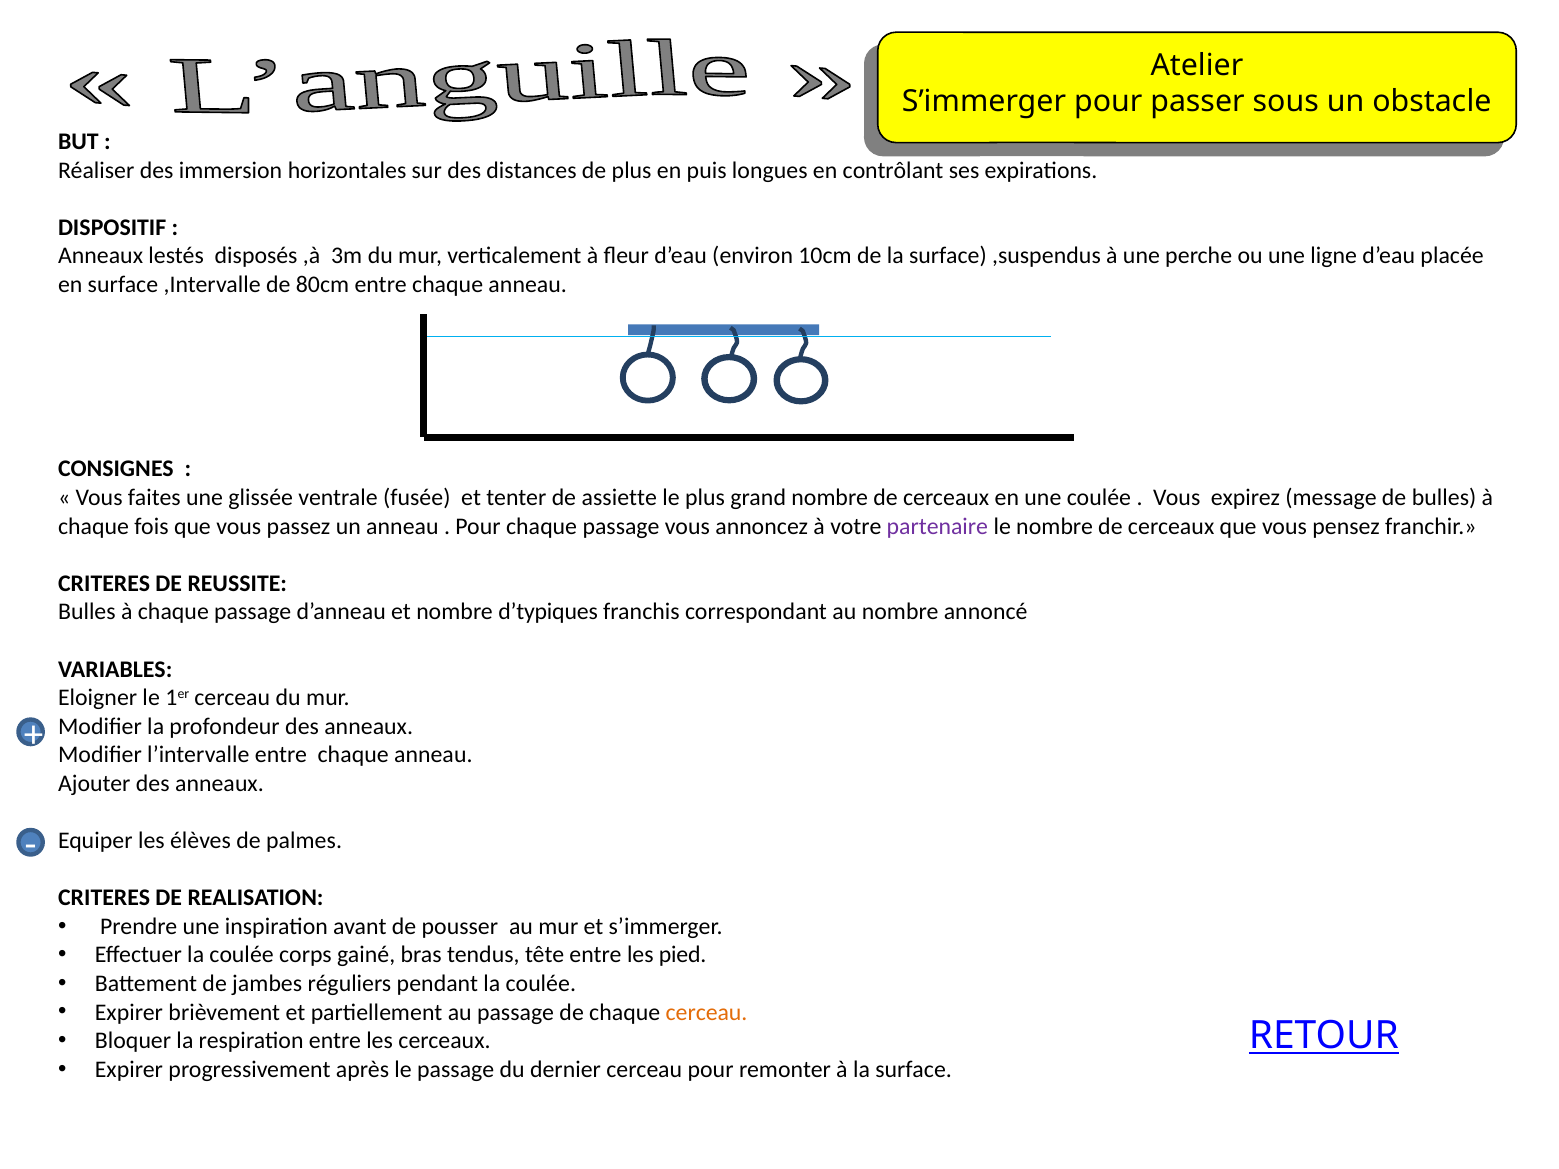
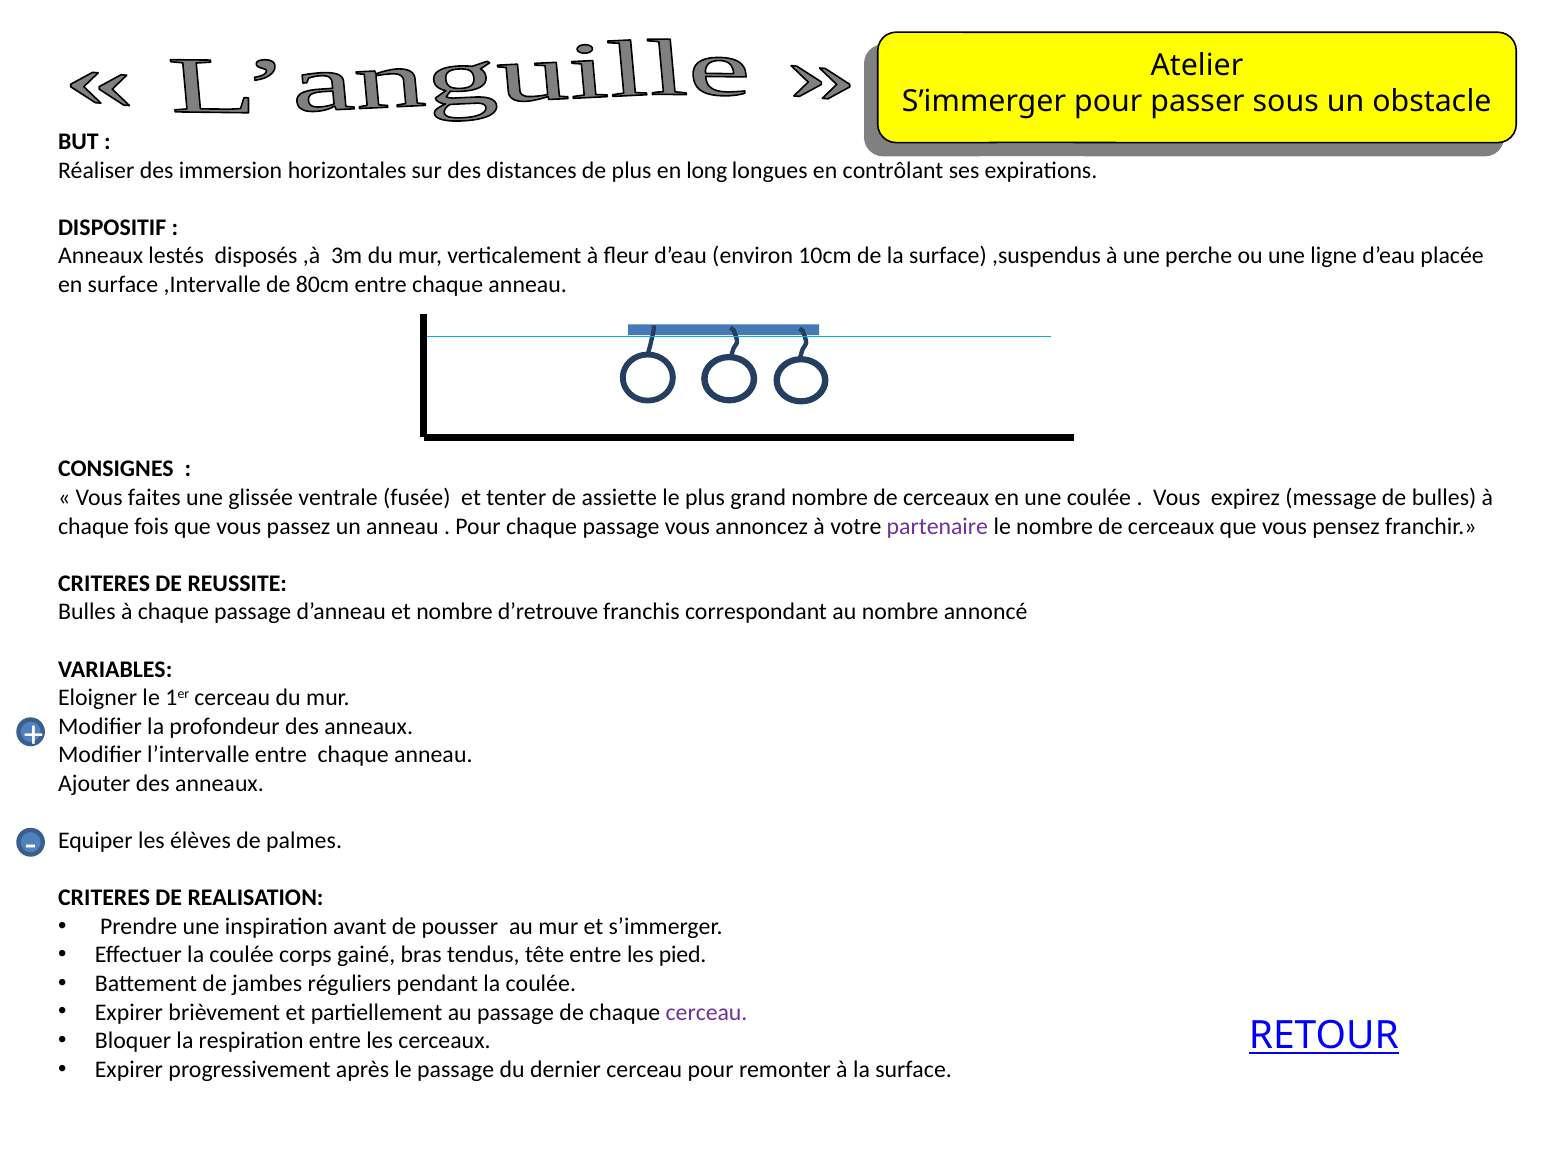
puis: puis -> long
d’typiques: d’typiques -> d’retrouve
cerceau at (707, 1013) colour: orange -> purple
